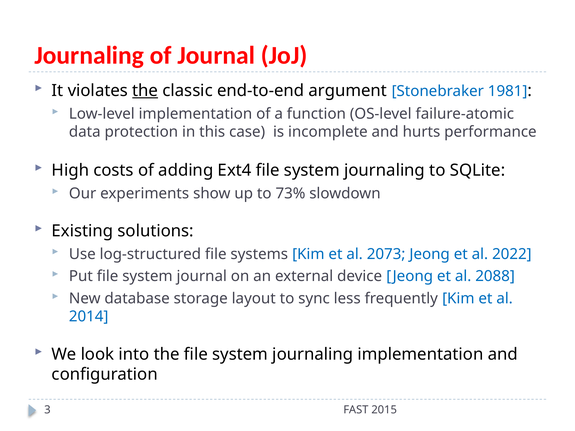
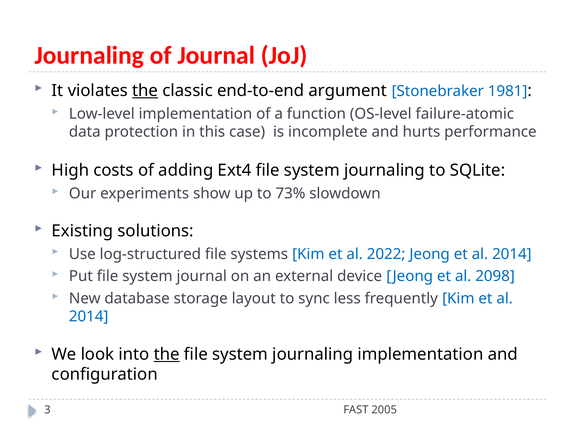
2073: 2073 -> 2022
Jeong et al 2022: 2022 -> 2014
2088: 2088 -> 2098
the at (167, 354) underline: none -> present
2015: 2015 -> 2005
